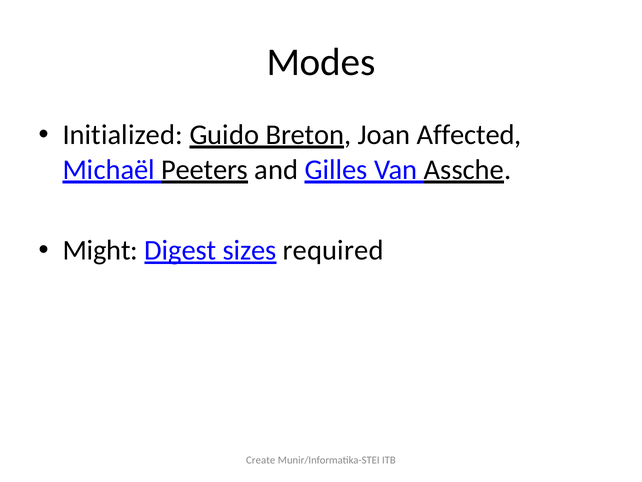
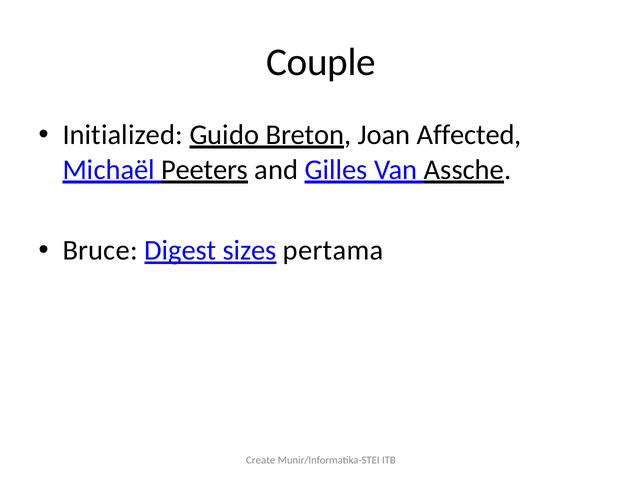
Modes: Modes -> Couple
Might: Might -> Bruce
required: required -> pertama
